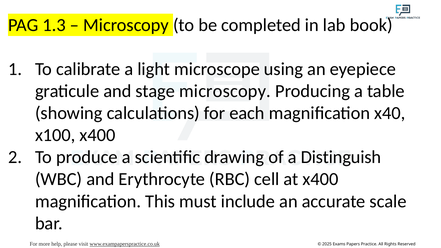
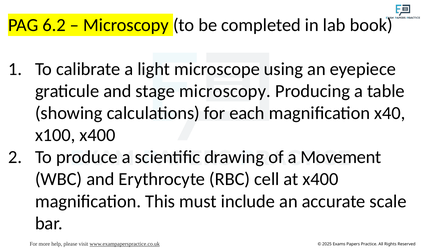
1.3: 1.3 -> 6.2
Distinguish: Distinguish -> Movement
